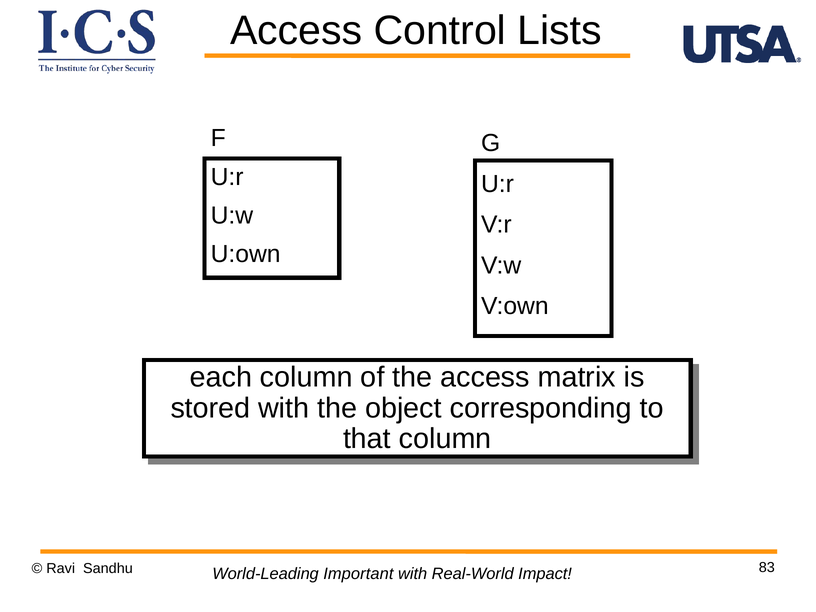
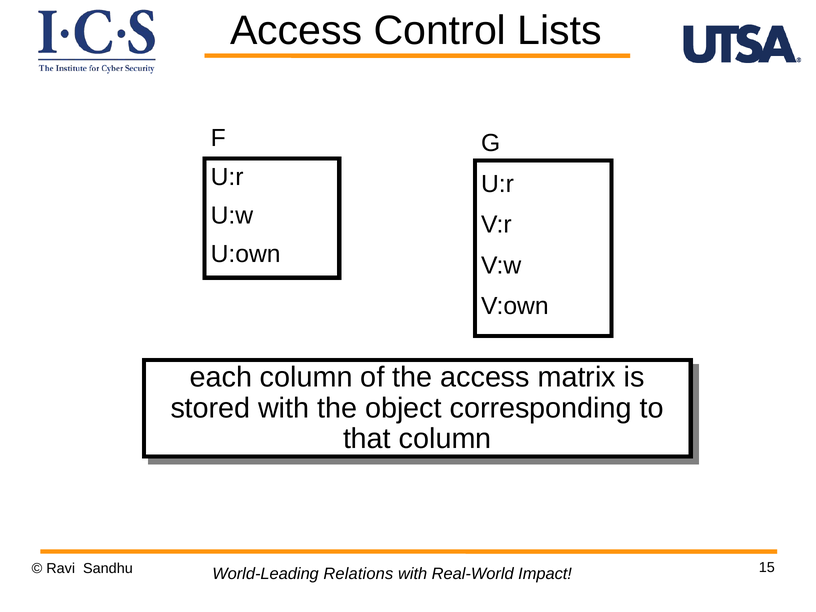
83: 83 -> 15
Important: Important -> Relations
